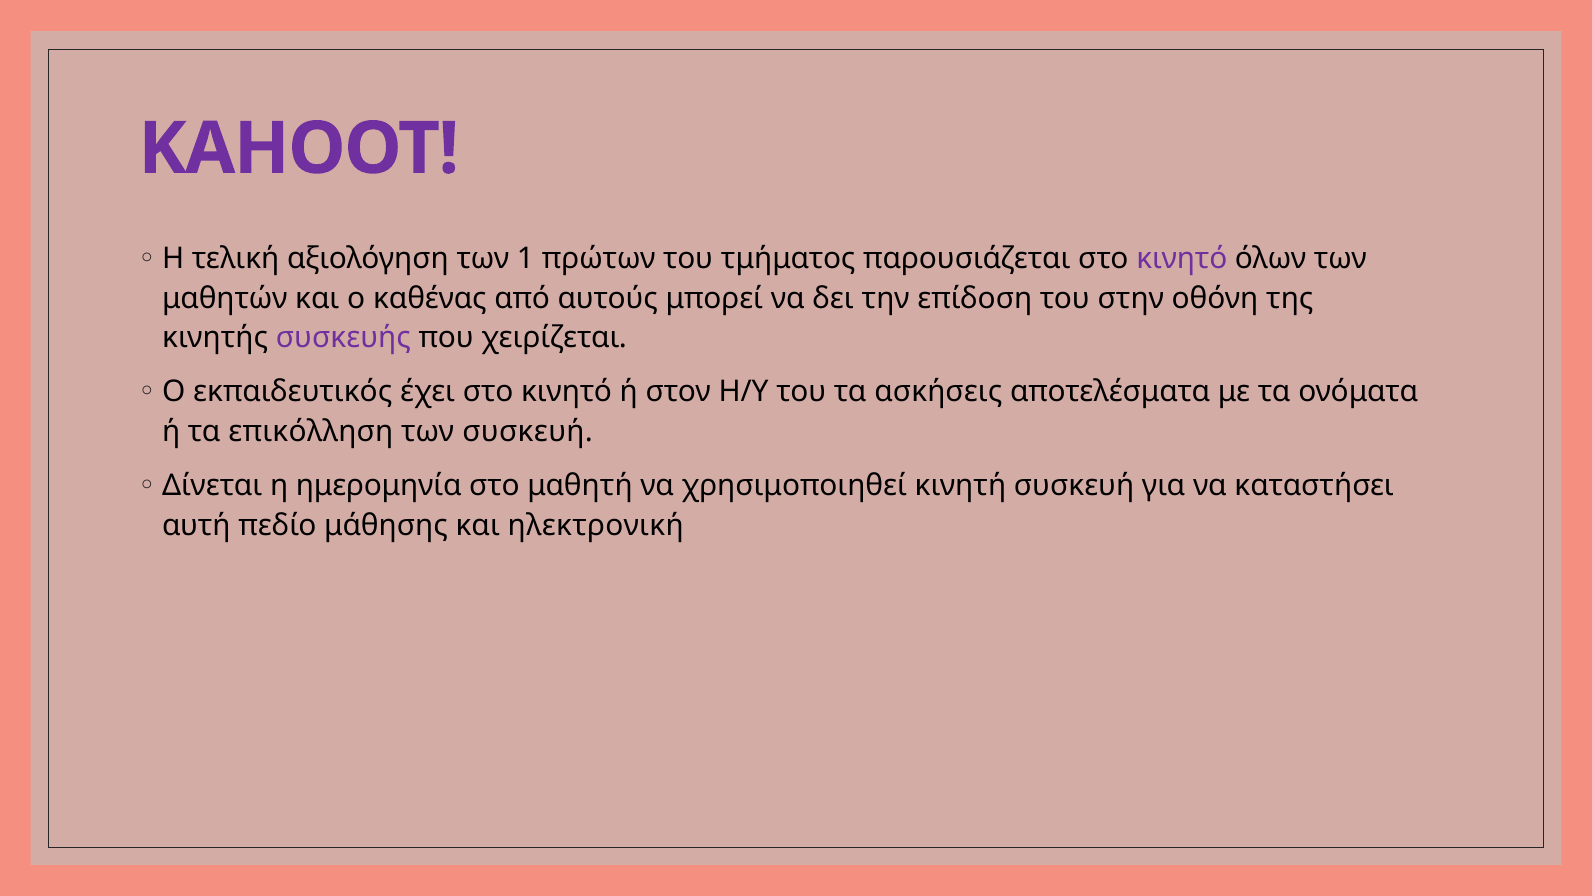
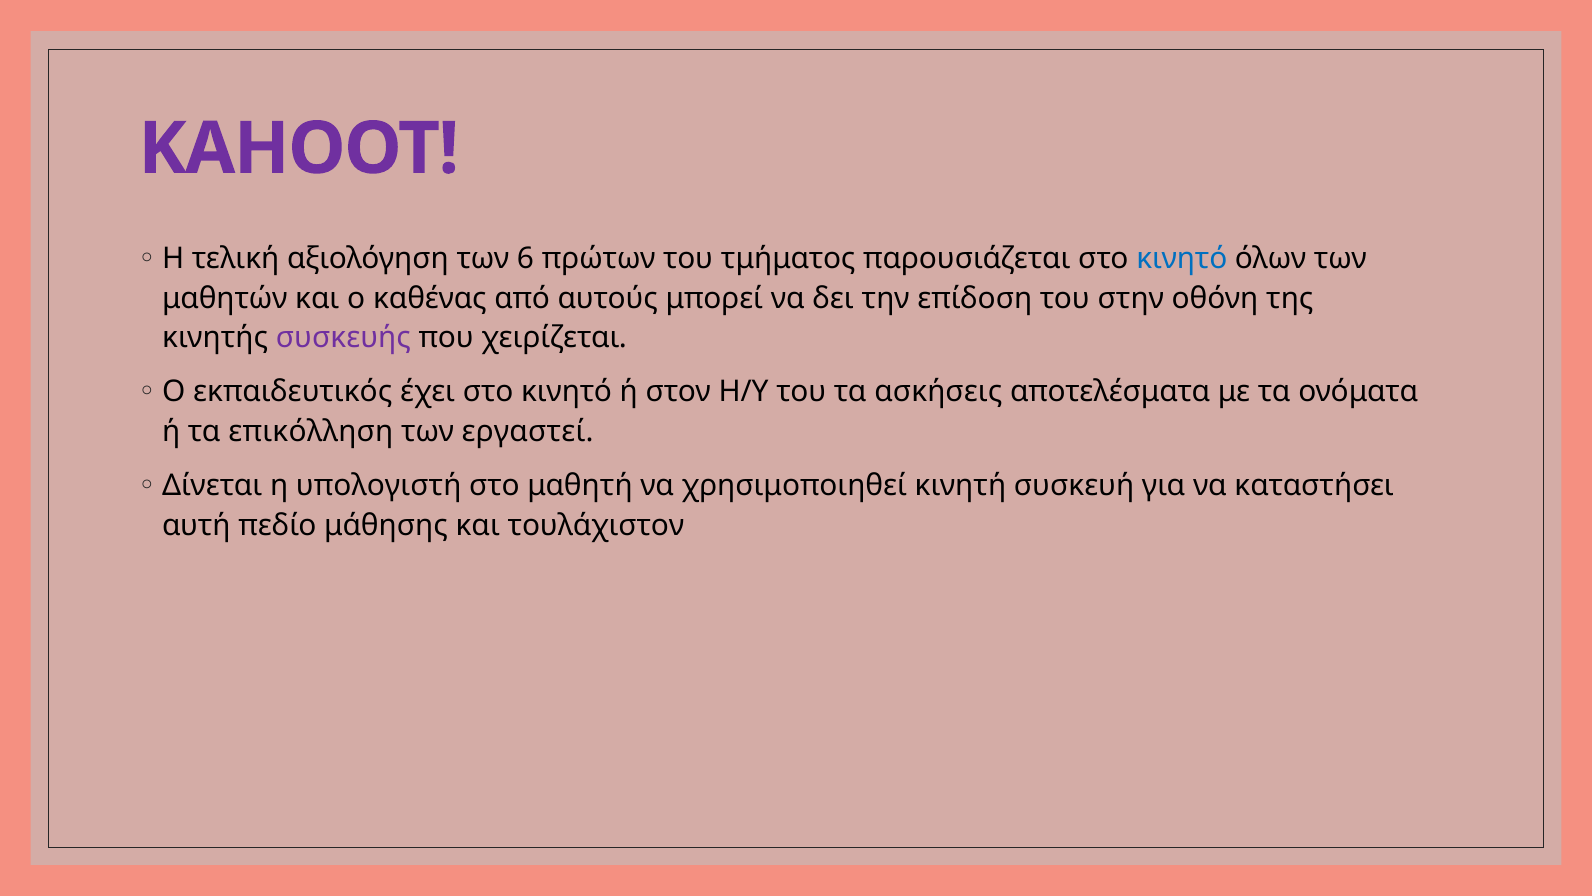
1: 1 -> 6
κινητό at (1182, 259) colour: purple -> blue
των συσκευή: συσκευή -> εργαστεί
ημερομηνία: ημερομηνία -> υπολογιστή
ηλεκτρονική: ηλεκτρονική -> τουλάχιστον
